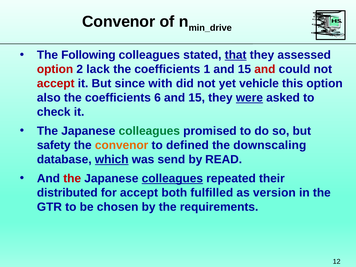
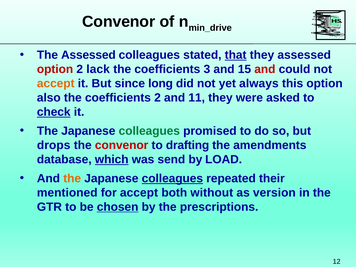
The Following: Following -> Assessed
1: 1 -> 3
accept at (56, 84) colour: red -> orange
with: with -> long
vehicle: vehicle -> always
coefficients 6: 6 -> 2
15 at (197, 98): 15 -> 11
were underline: present -> none
check underline: none -> present
safety: safety -> drops
convenor at (122, 145) colour: orange -> red
defined: defined -> drafting
downscaling: downscaling -> amendments
READ: READ -> LOAD
the at (72, 178) colour: red -> orange
distributed: distributed -> mentioned
fulfilled: fulfilled -> without
chosen underline: none -> present
requirements: requirements -> prescriptions
